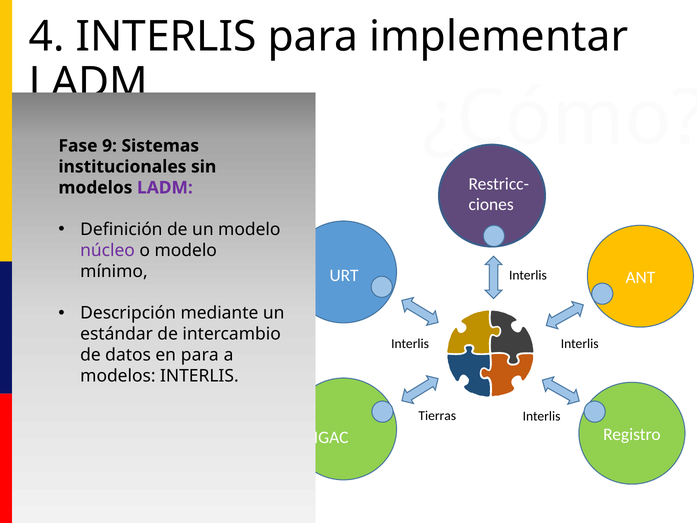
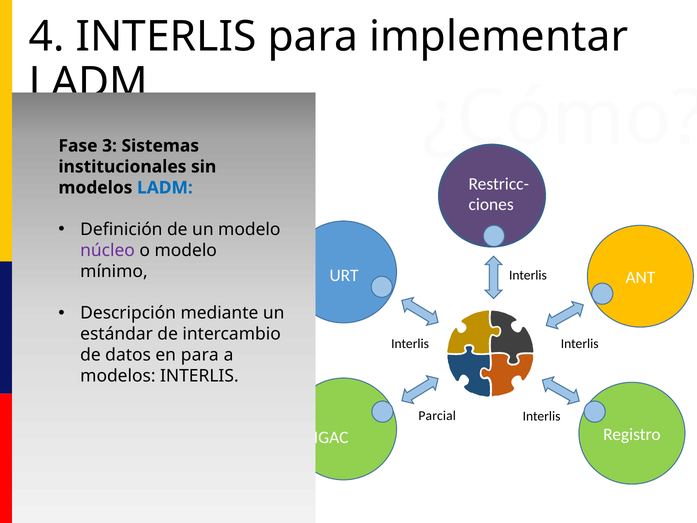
9: 9 -> 3
LADM at (165, 188) colour: purple -> blue
Tierras: Tierras -> Parcial
